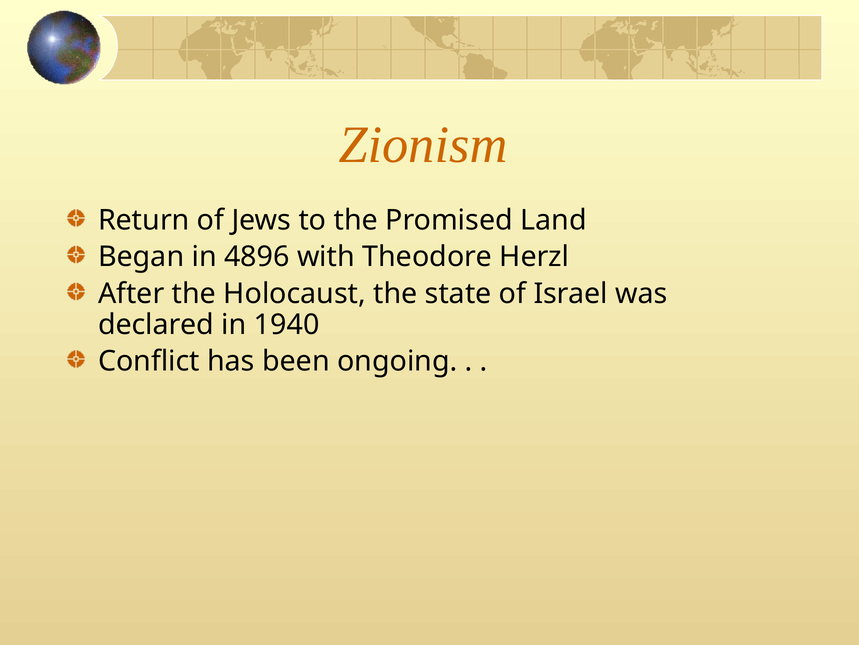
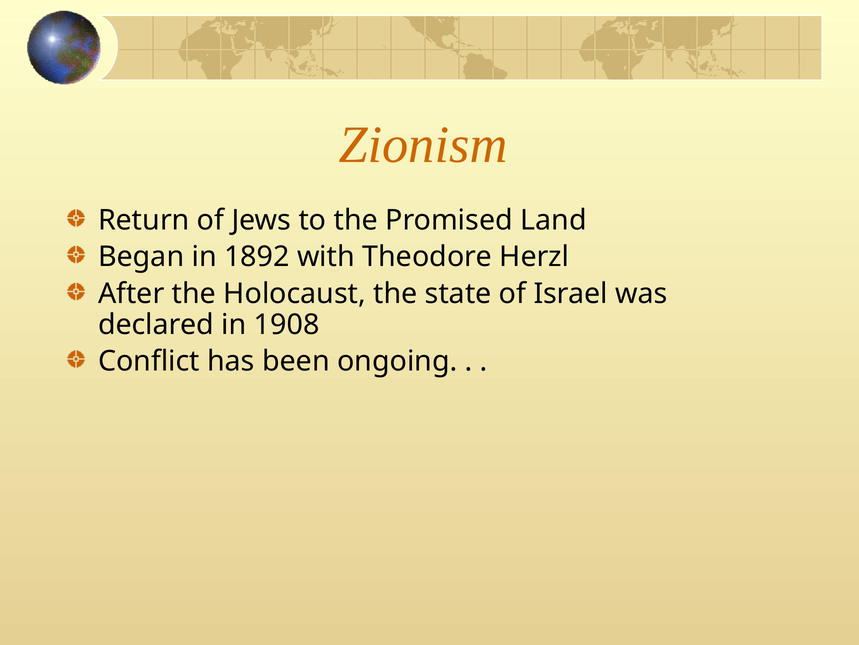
4896: 4896 -> 1892
1940: 1940 -> 1908
